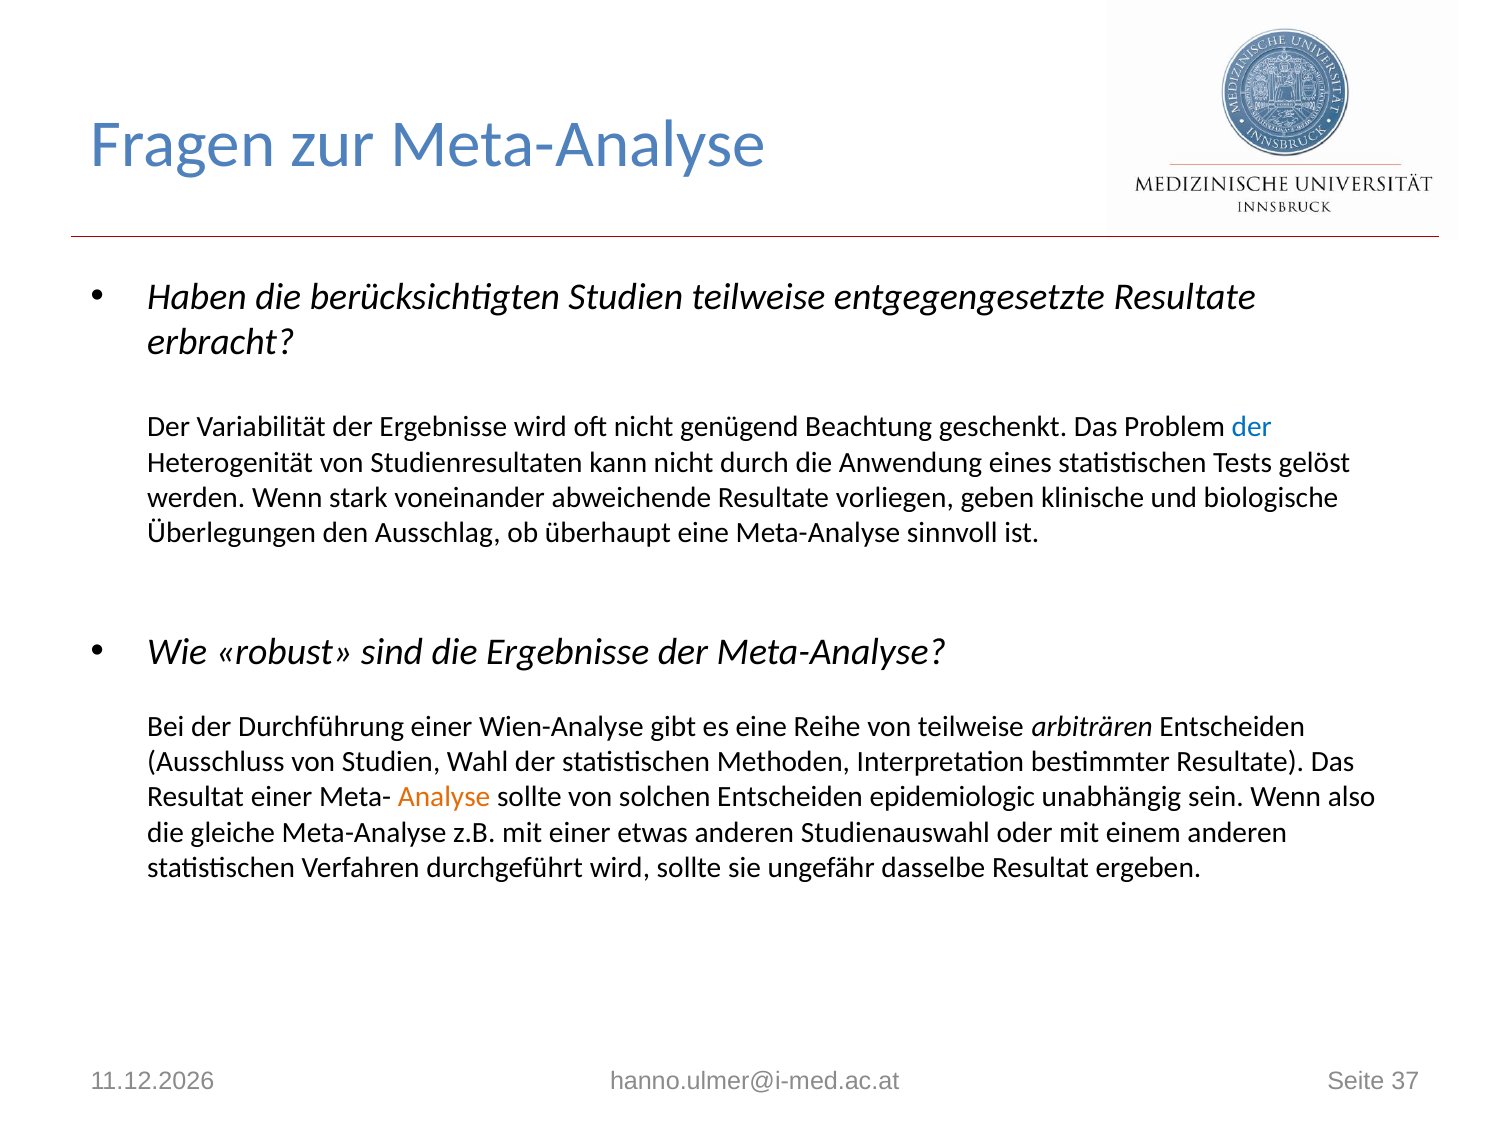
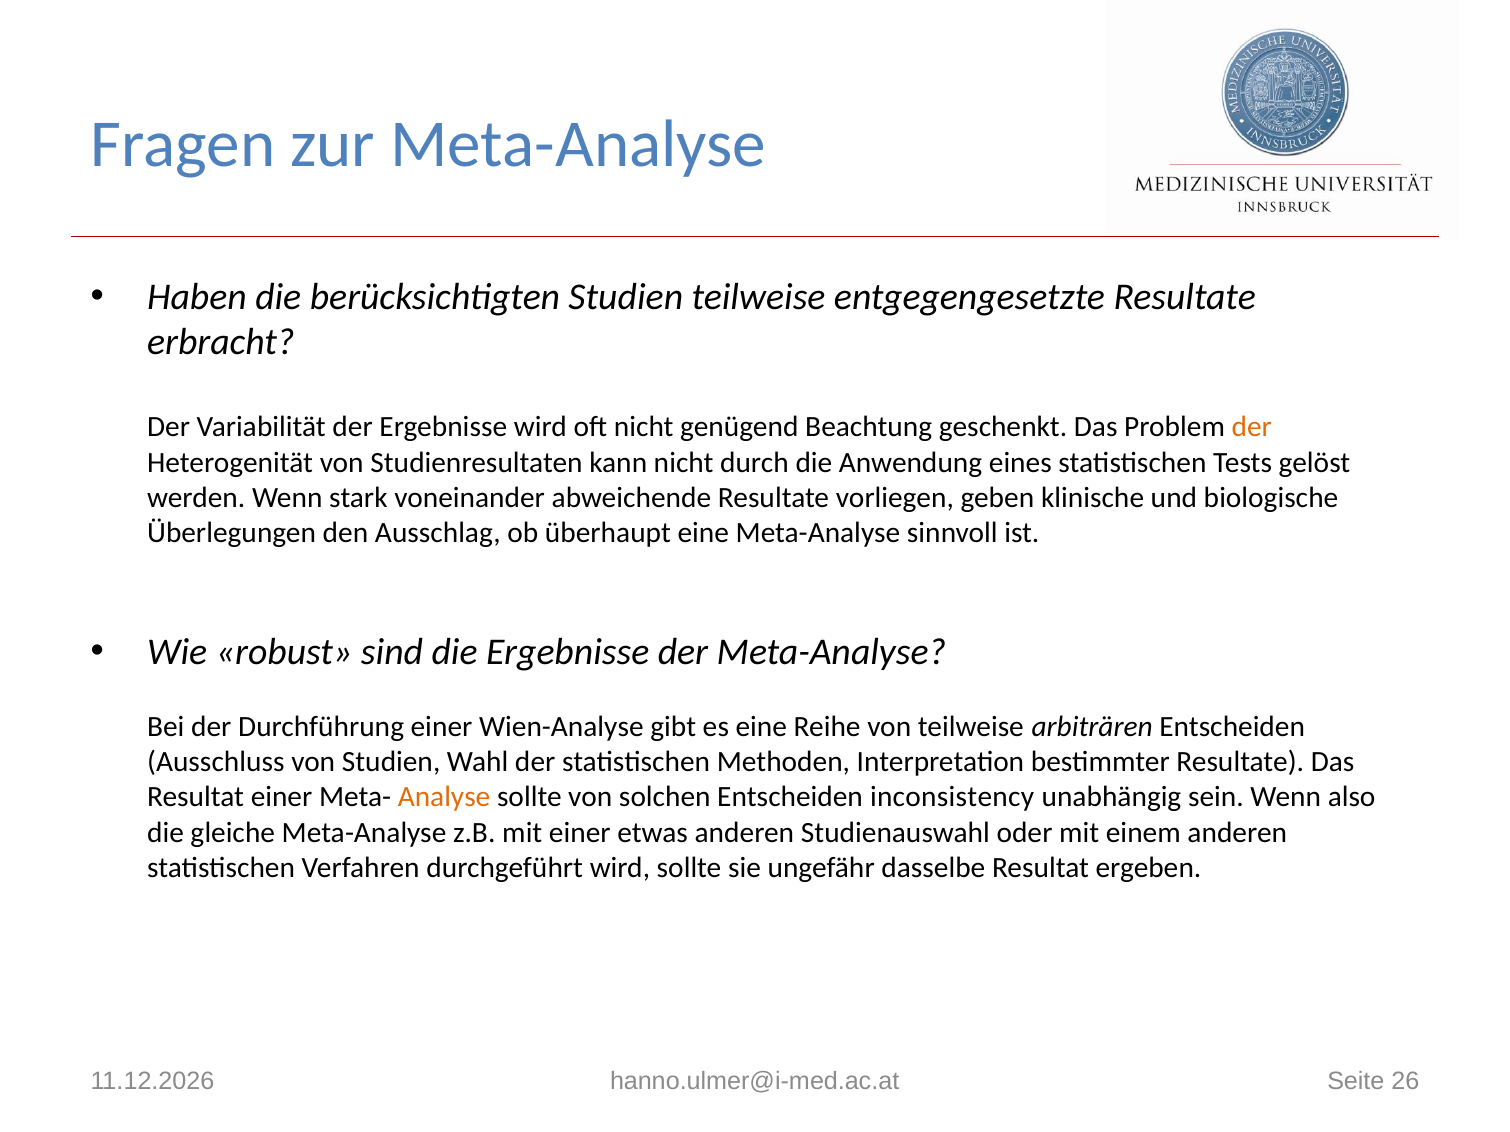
der at (1252, 427) colour: blue -> orange
epidemiologic: epidemiologic -> inconsistency
37: 37 -> 26
